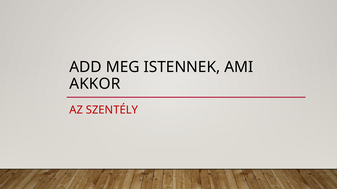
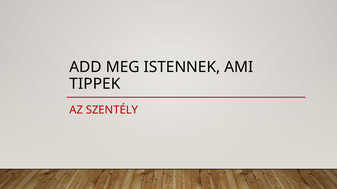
AKKOR: AKKOR -> TIPPEK
